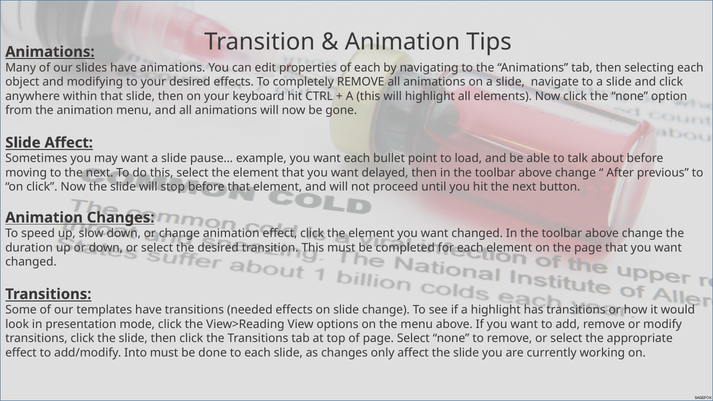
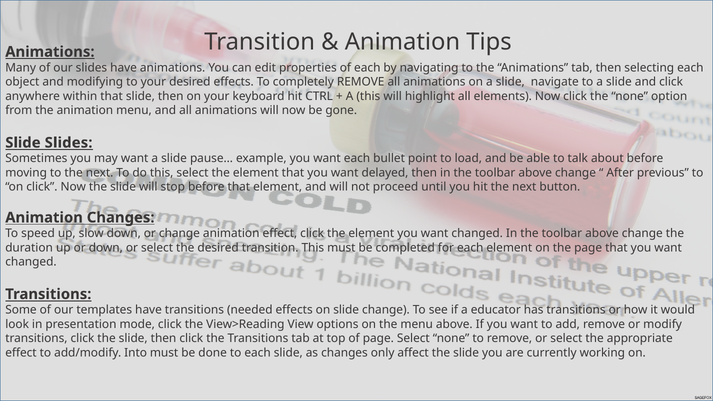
Slide Affect: Affect -> Slides
a highlight: highlight -> educator
